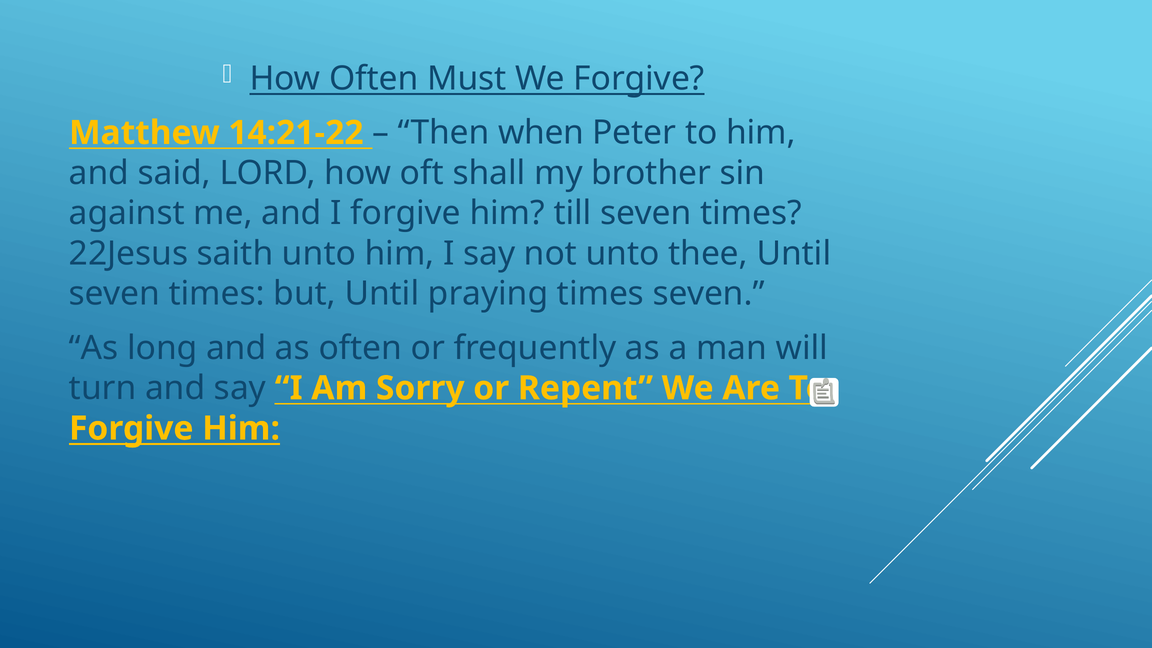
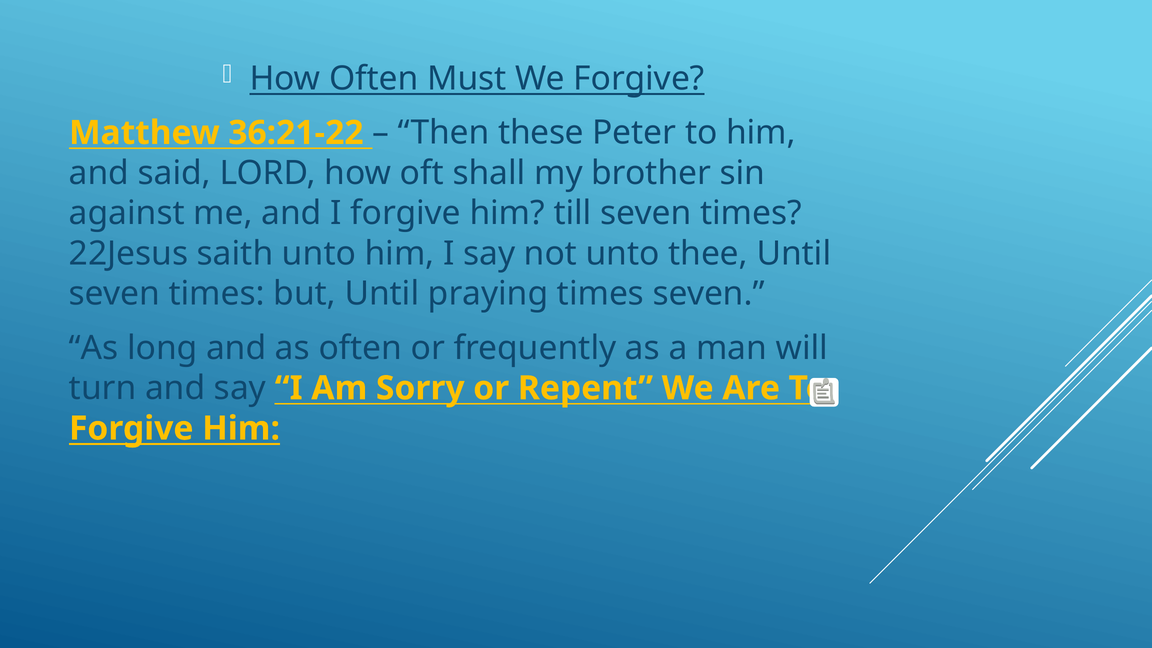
14:21-22: 14:21-22 -> 36:21-22
when: when -> these
